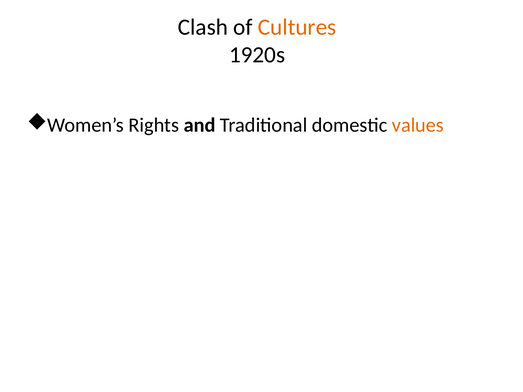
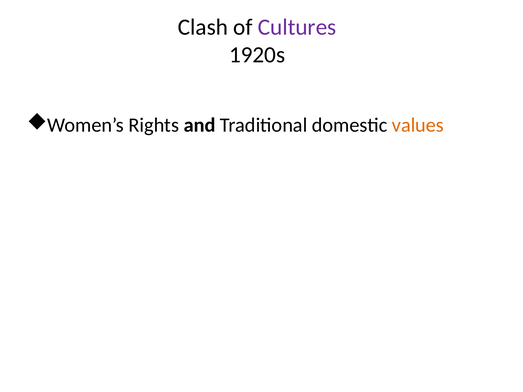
Cultures colour: orange -> purple
